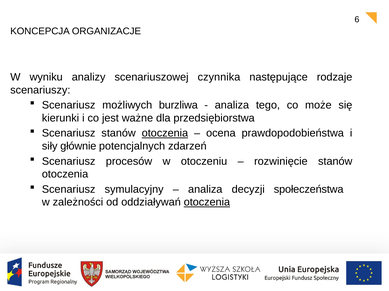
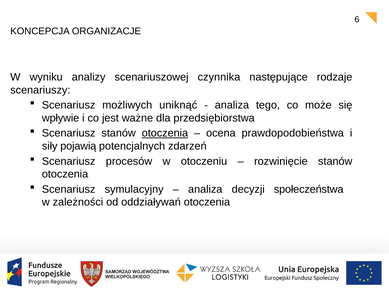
burzliwa: burzliwa -> uniknąć
kierunki: kierunki -> wpływie
głównie: głównie -> pojawią
otoczenia at (207, 203) underline: present -> none
